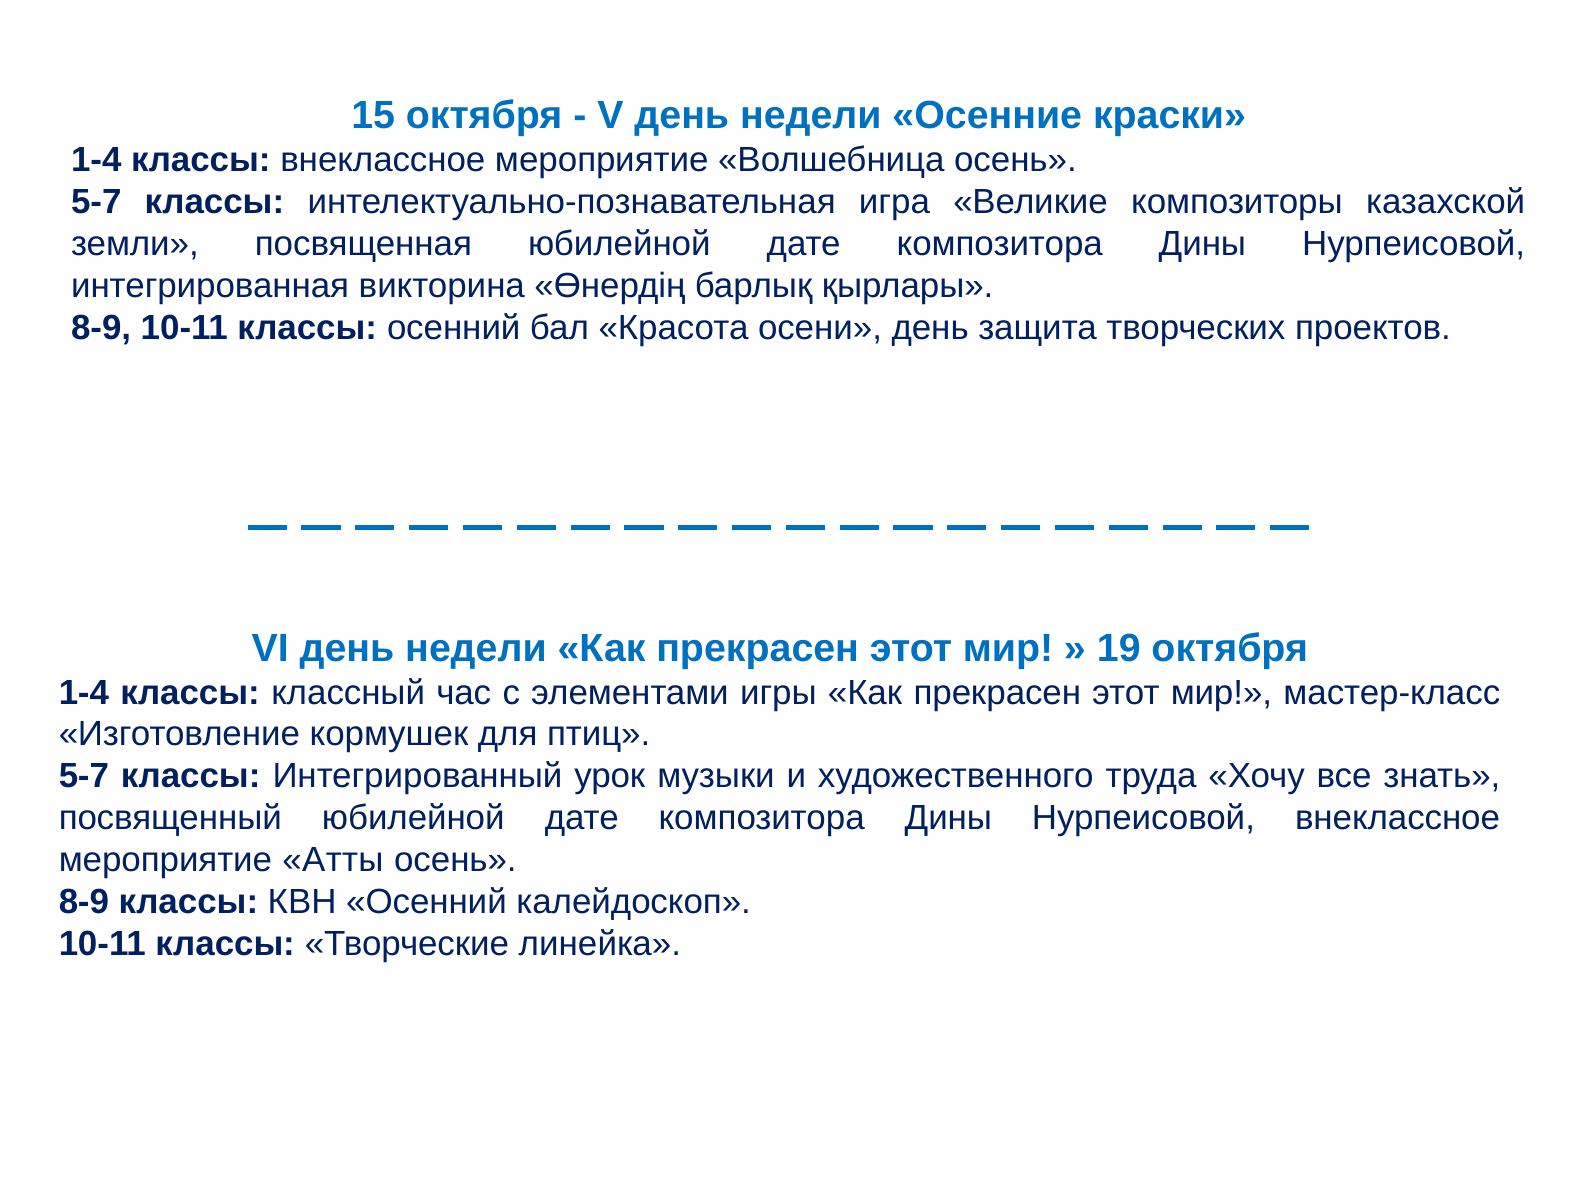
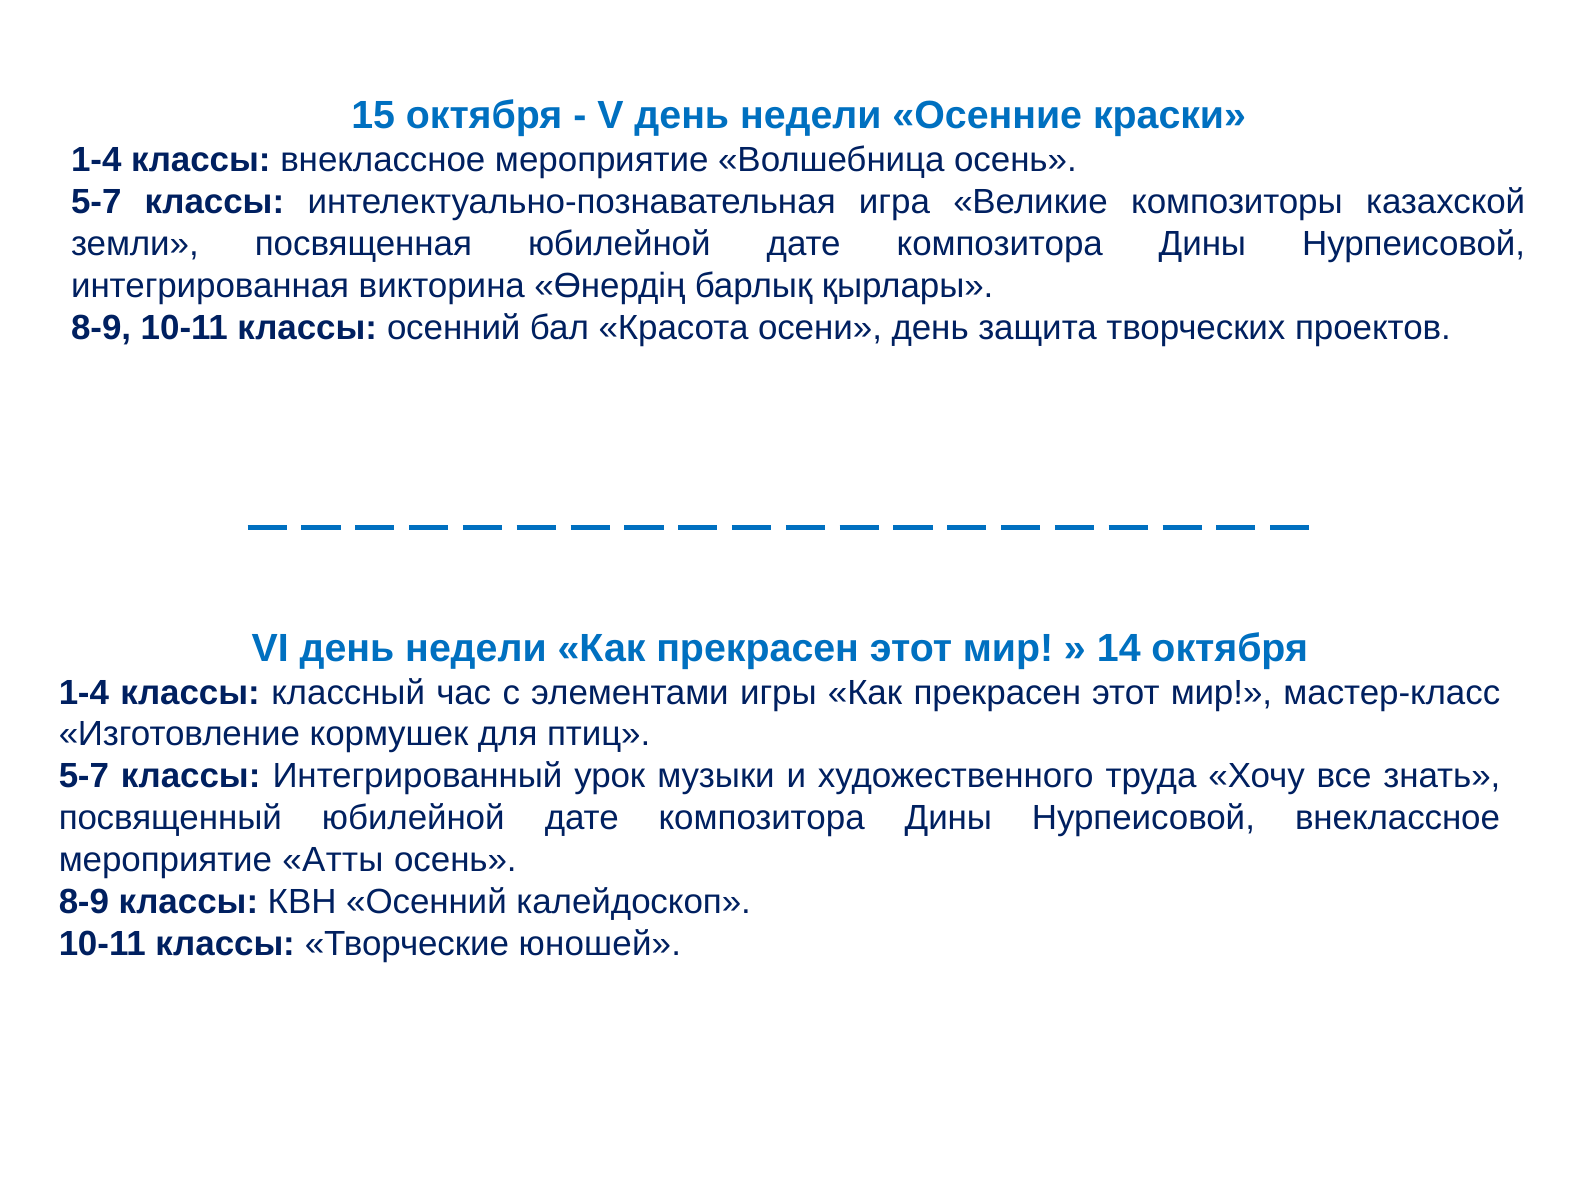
19: 19 -> 14
линейка: линейка -> юношей
